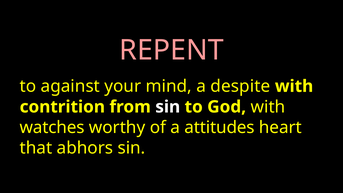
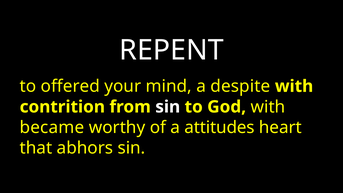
REPENT colour: pink -> white
against: against -> offered
watches: watches -> became
